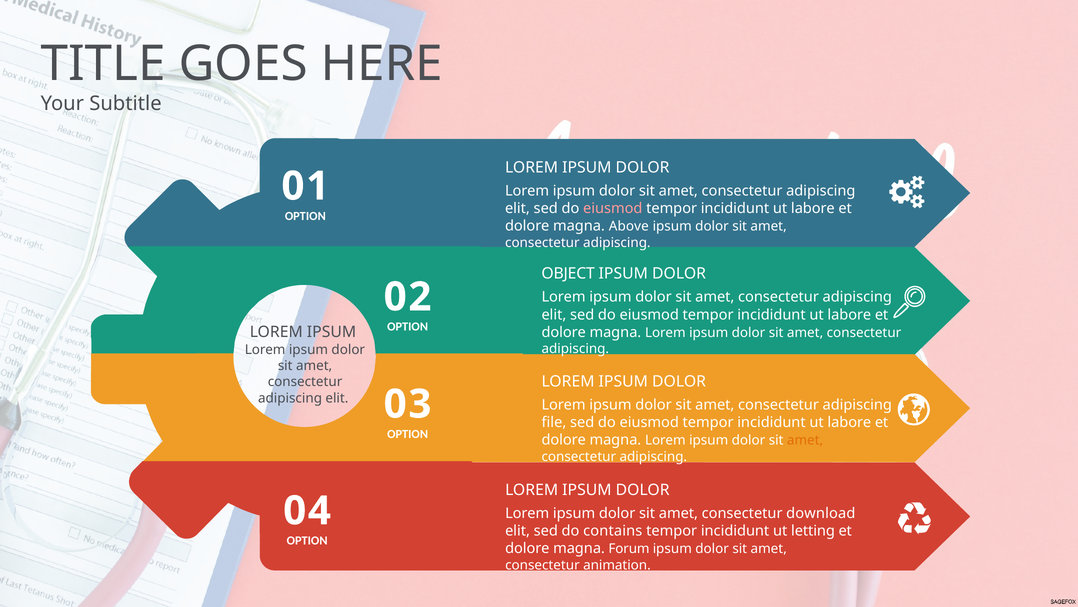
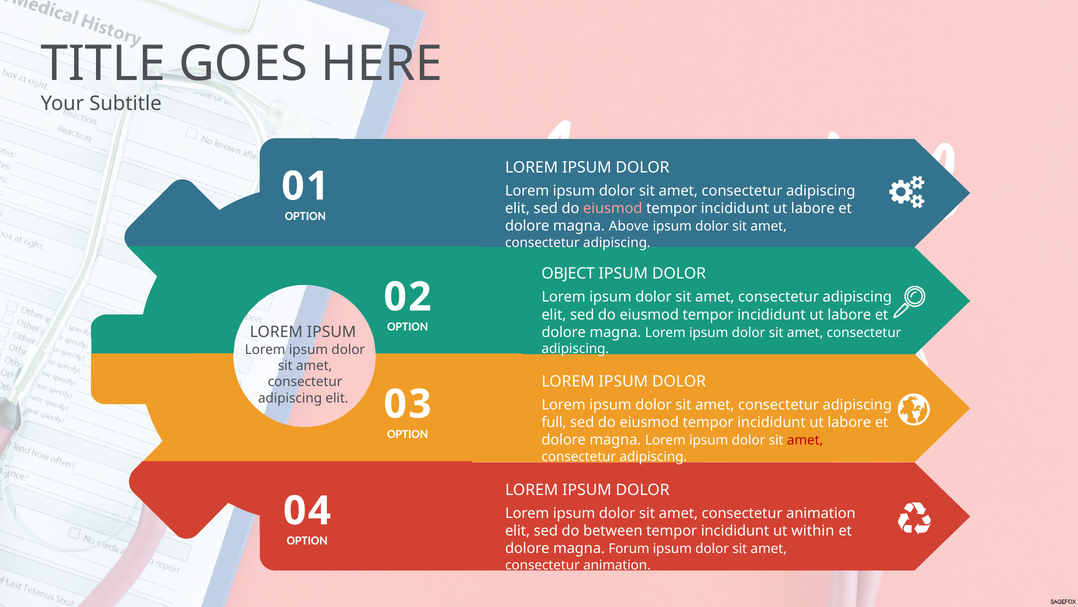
file: file -> full
amet at (805, 440) colour: orange -> red
download at (821, 513): download -> animation
contains: contains -> between
letting: letting -> within
